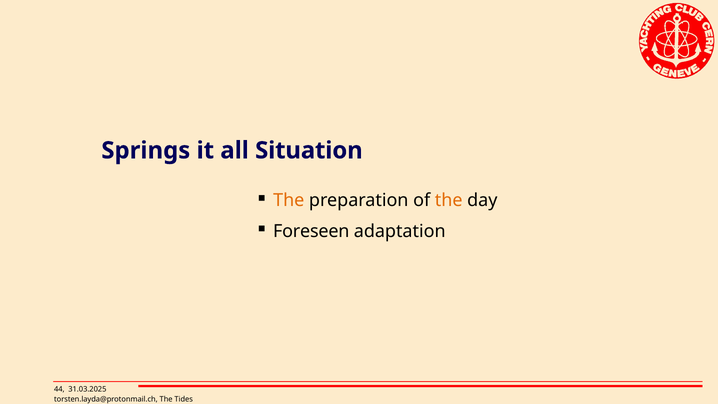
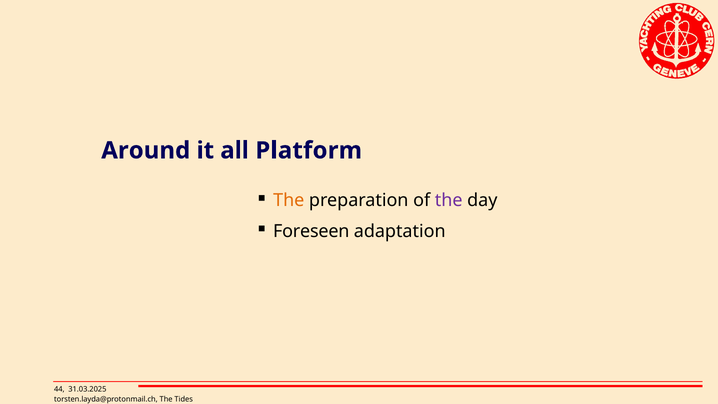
Springs: Springs -> Around
Situation: Situation -> Platform
the at (449, 201) colour: orange -> purple
